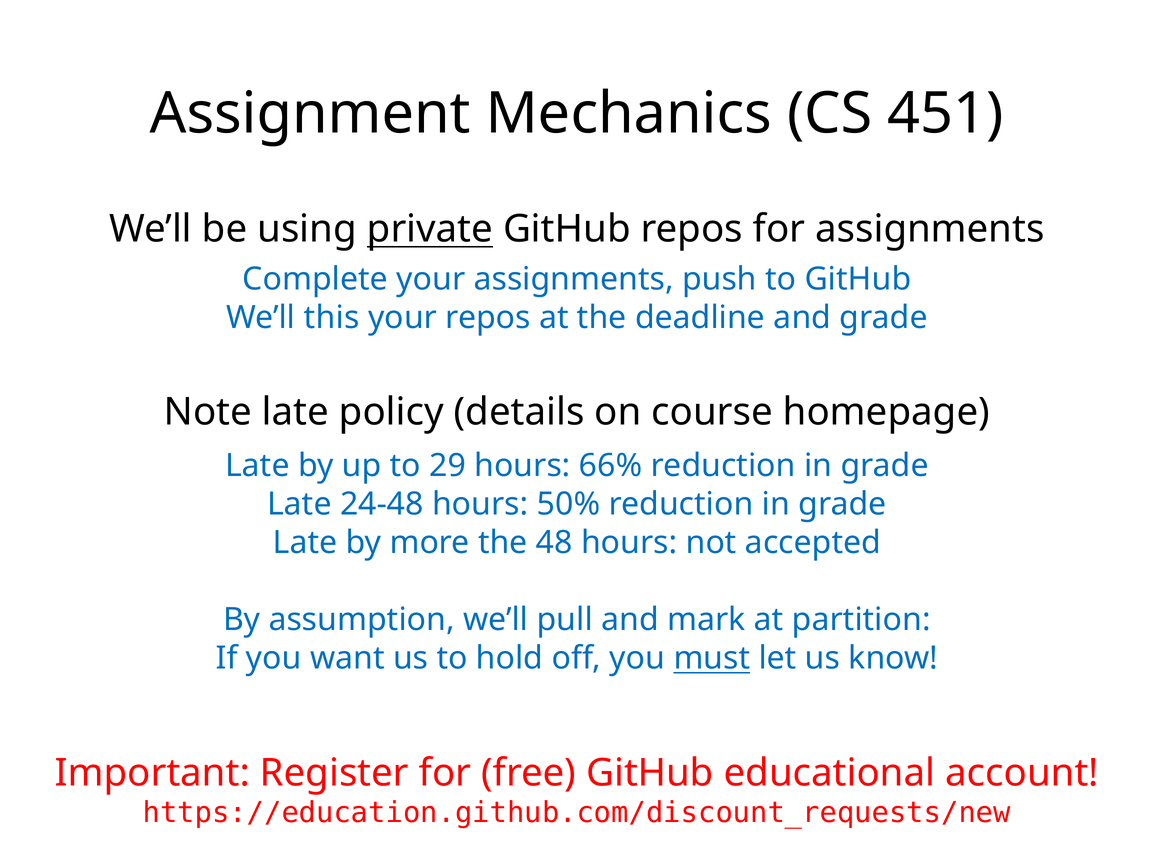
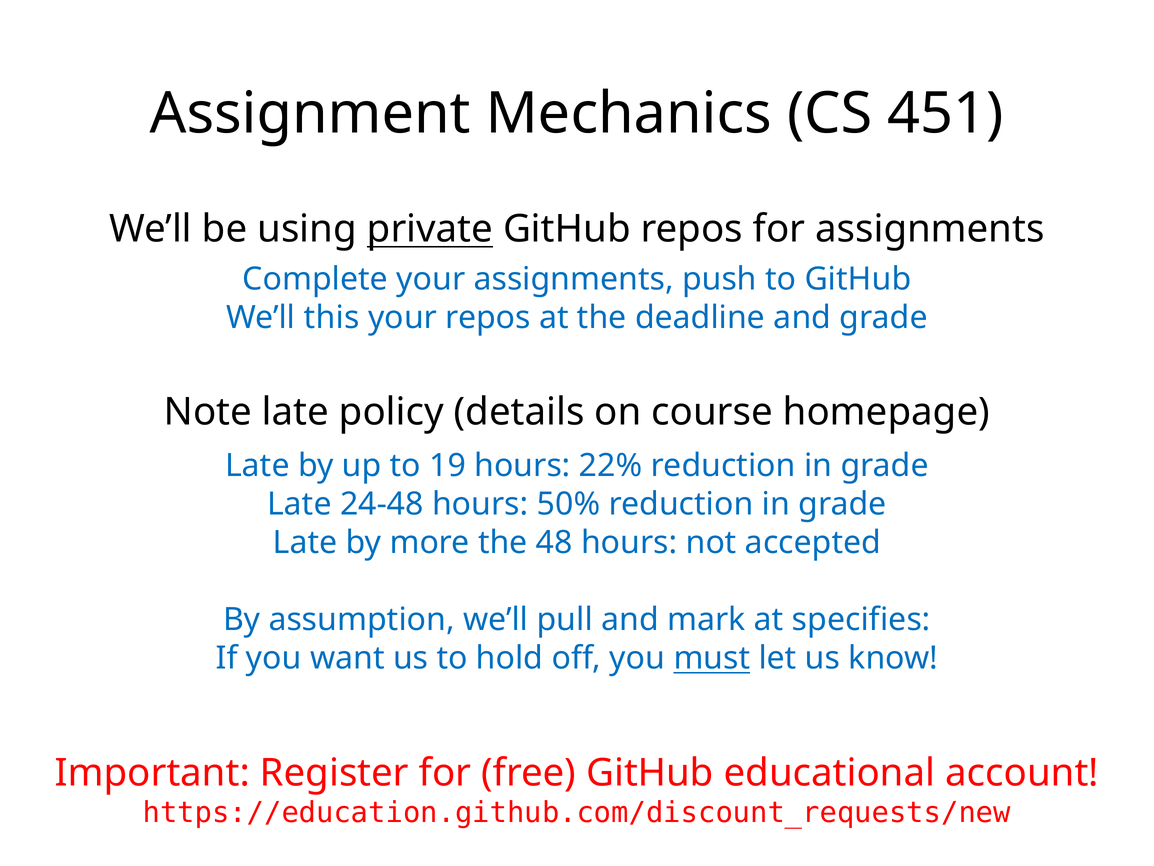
29: 29 -> 19
66%: 66% -> 22%
partition: partition -> specifies
